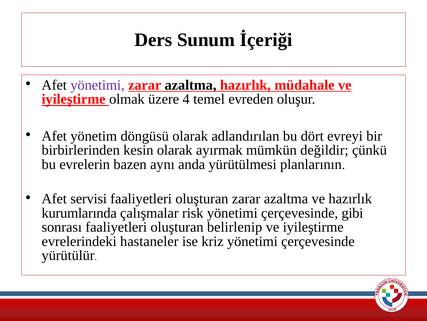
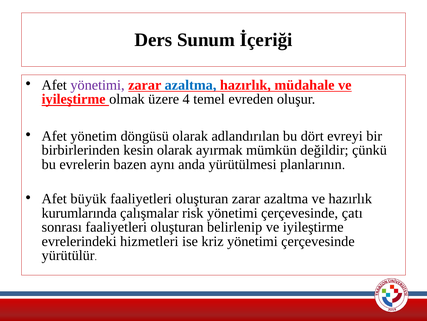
azaltma at (191, 85) colour: black -> blue
servisi: servisi -> büyük
gibi: gibi -> çatı
hastaneler: hastaneler -> hizmetleri
